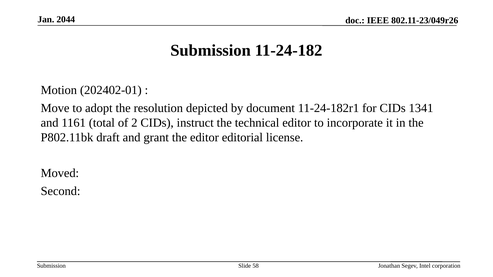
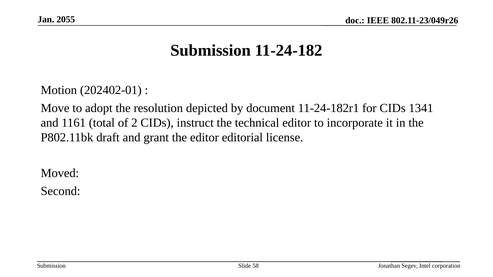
2044: 2044 -> 2055
